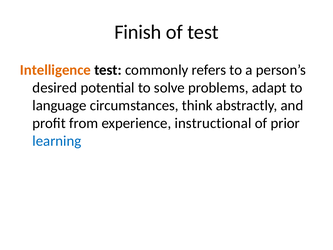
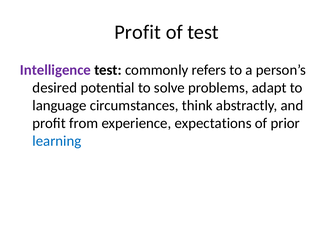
Finish at (138, 32): Finish -> Profit
Intelligence colour: orange -> purple
instructional: instructional -> expectations
